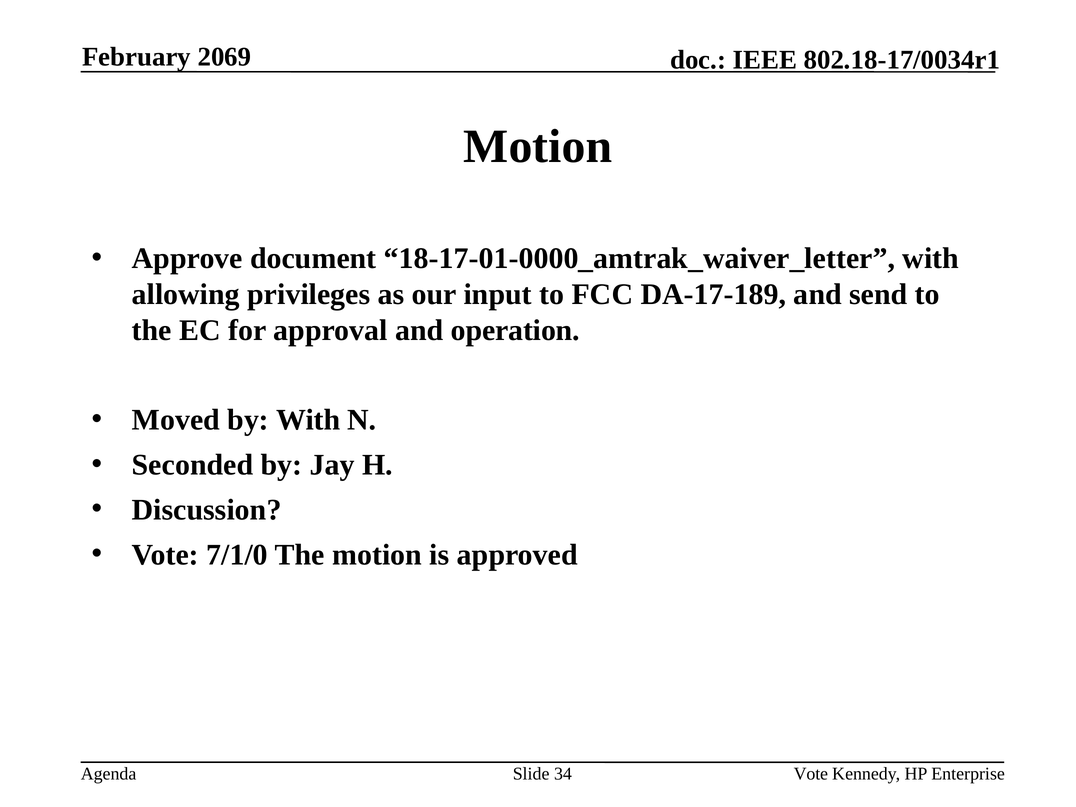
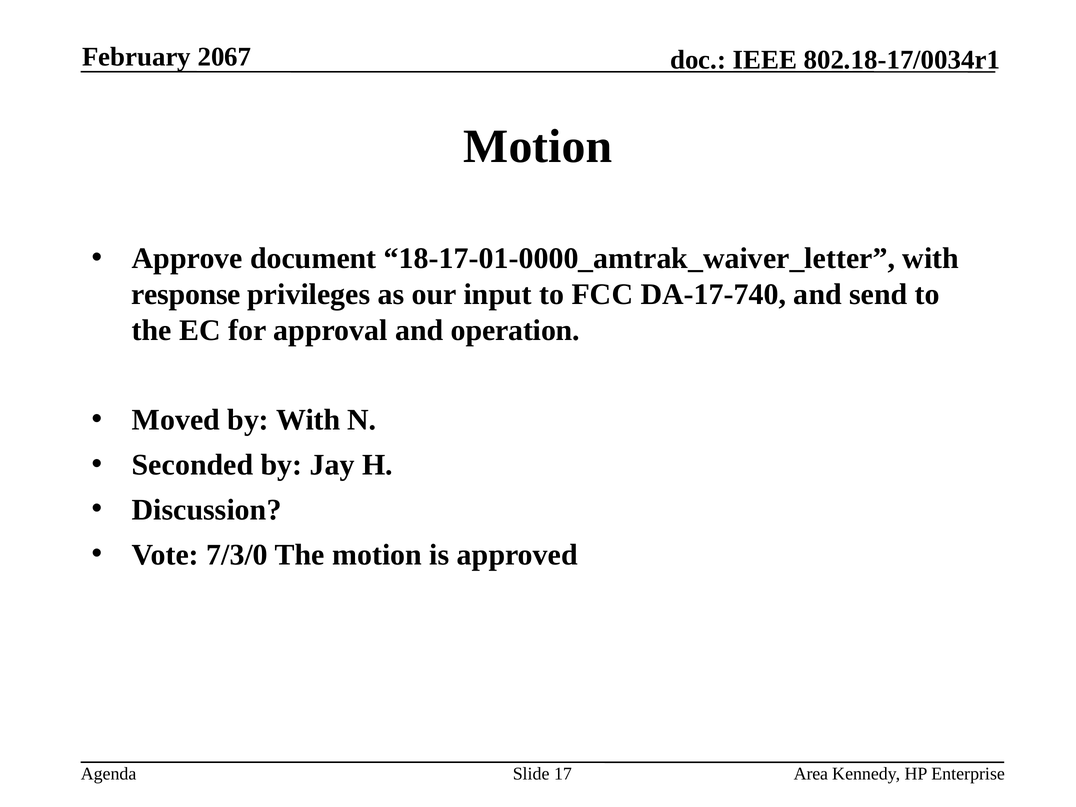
2069: 2069 -> 2067
allowing: allowing -> response
DA-17-189: DA-17-189 -> DA-17-740
7/1/0: 7/1/0 -> 7/3/0
34: 34 -> 17
Vote at (811, 774): Vote -> Area
